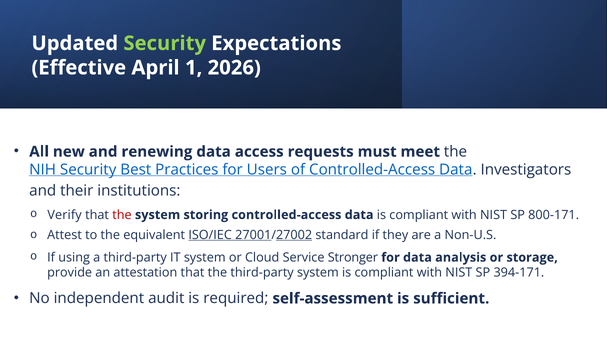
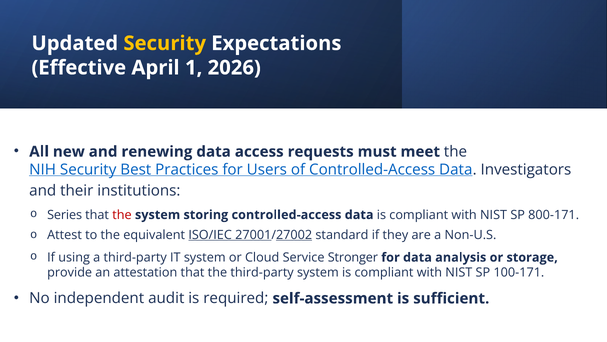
Security at (165, 43) colour: light green -> yellow
Verify: Verify -> Series
394-171: 394-171 -> 100-171
